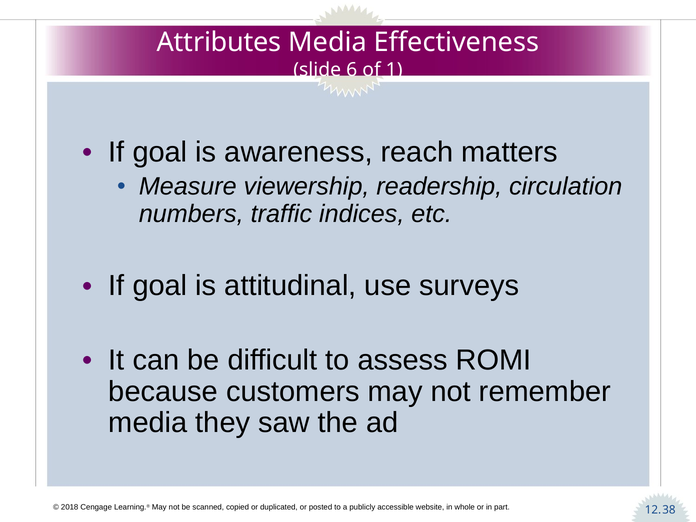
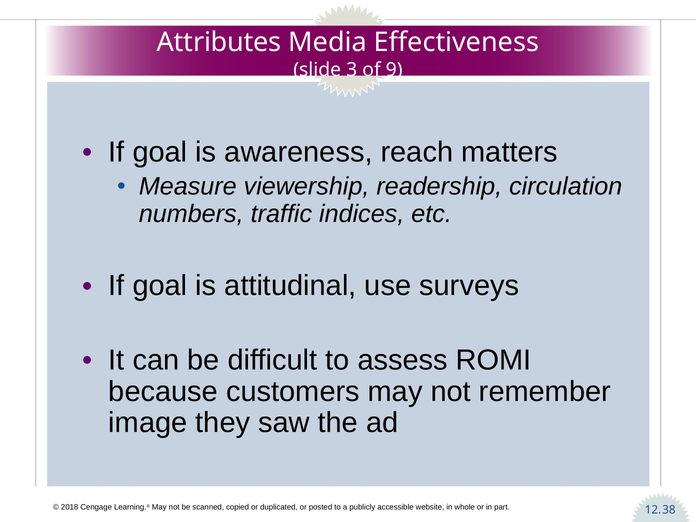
6: 6 -> 3
1: 1 -> 9
media at (148, 423): media -> image
